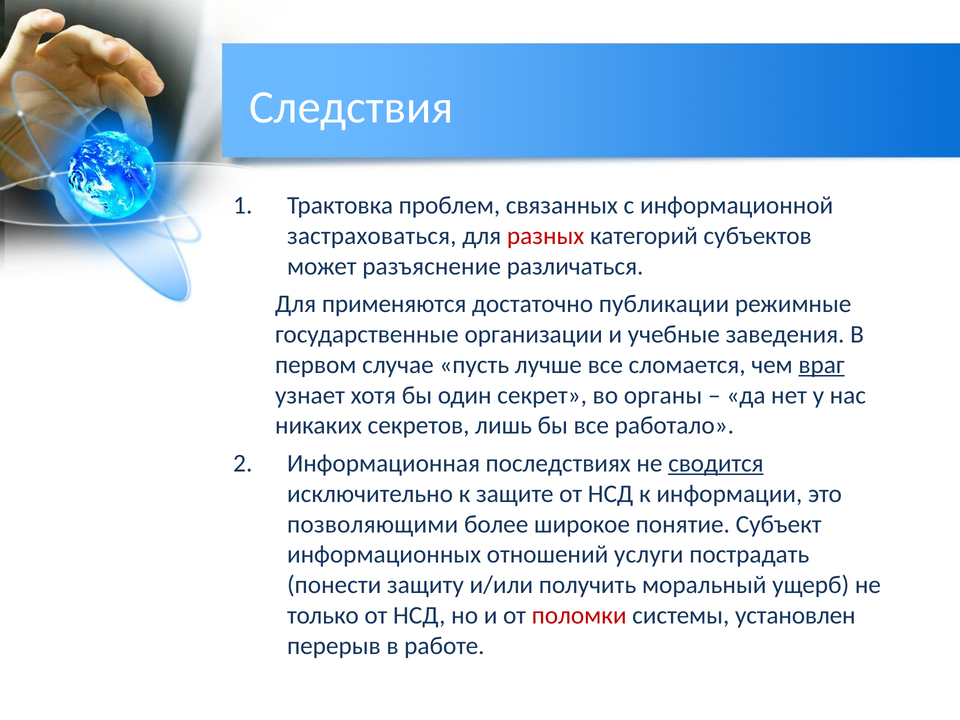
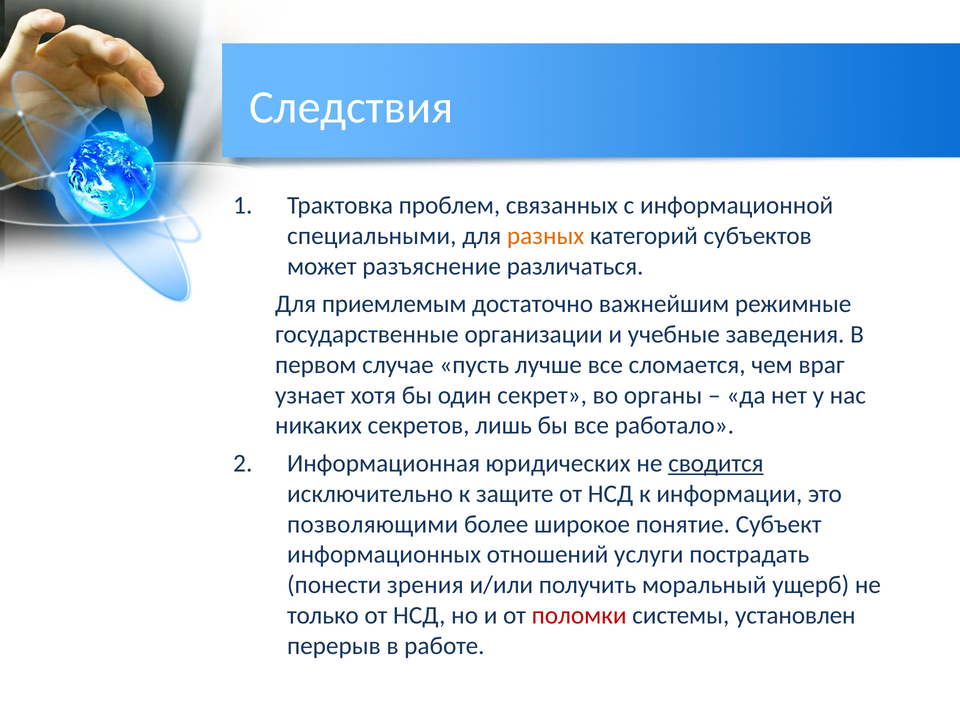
застраховаться: застраховаться -> специальными
разных colour: red -> orange
применяются: применяются -> приемлемым
публикации: публикации -> важнейшим
враг underline: present -> none
последствиях: последствиях -> юридических
защиту: защиту -> зрения
